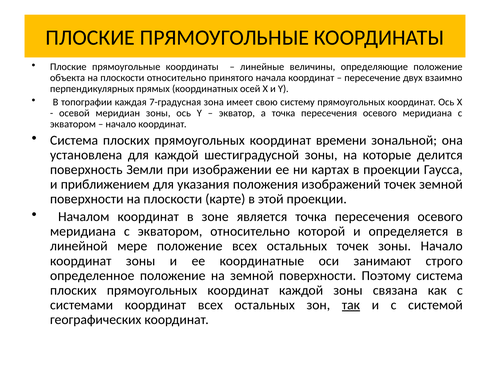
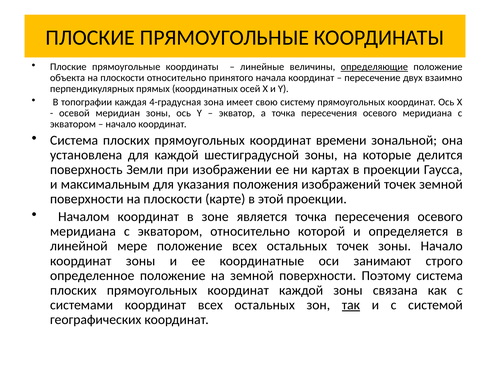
определяющие underline: none -> present
7-градусная: 7-градусная -> 4-градусная
приближением: приближением -> максимальным
